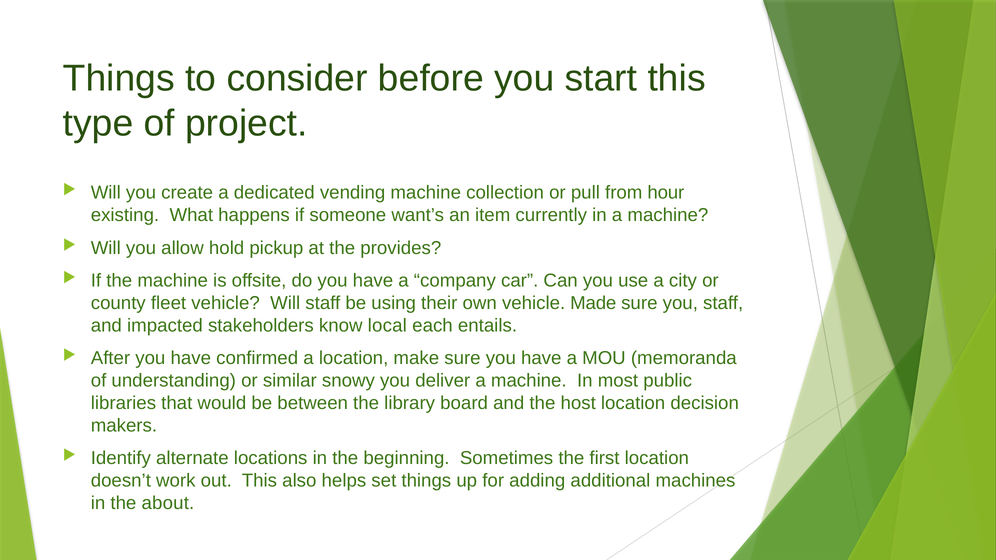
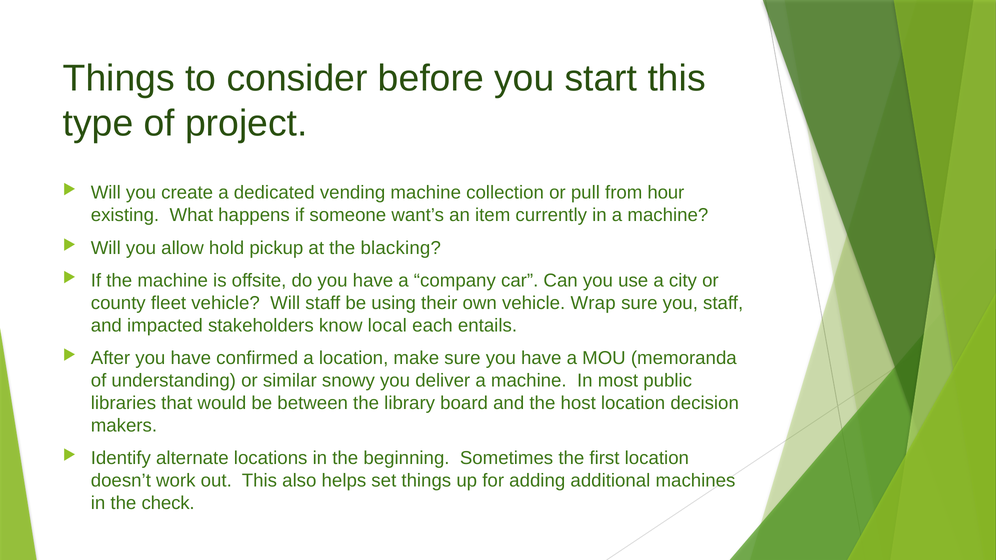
provides: provides -> blacking
Made: Made -> Wrap
about: about -> check
